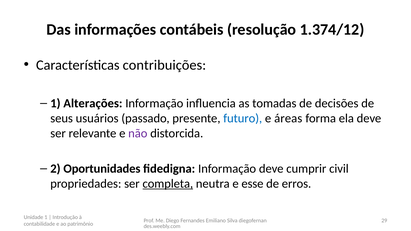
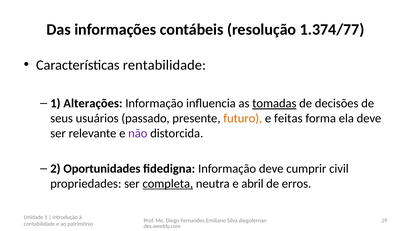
1.374/12: 1.374/12 -> 1.374/77
contribuições: contribuições -> rentabilidade
tomadas underline: none -> present
futuro colour: blue -> orange
áreas: áreas -> feitas
esse: esse -> abril
